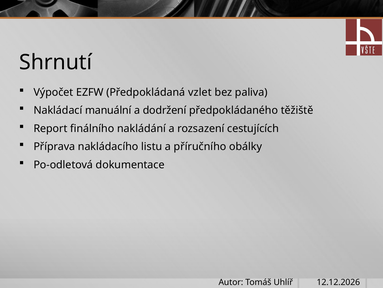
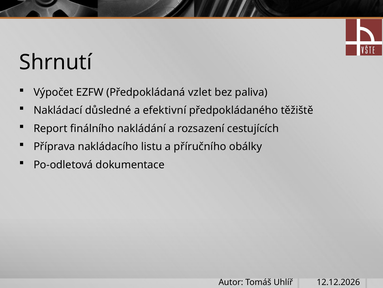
manuální: manuální -> důsledné
dodržení: dodržení -> efektivní
